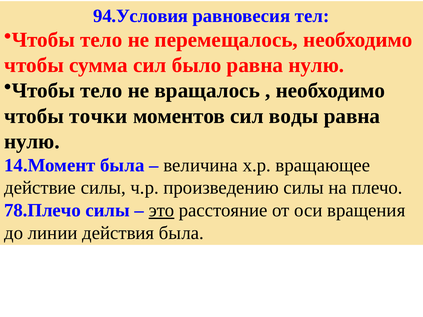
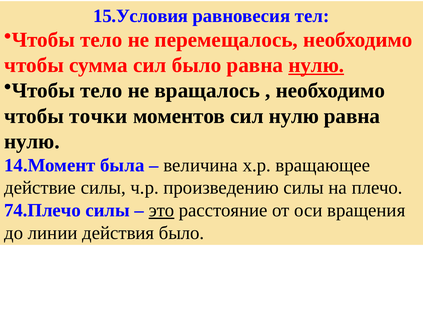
94.Условия: 94.Условия -> 15.Условия
нулю at (316, 65) underline: none -> present
сил воды: воды -> нулю
78.Плечо: 78.Плечо -> 74.Плечо
действия была: была -> было
